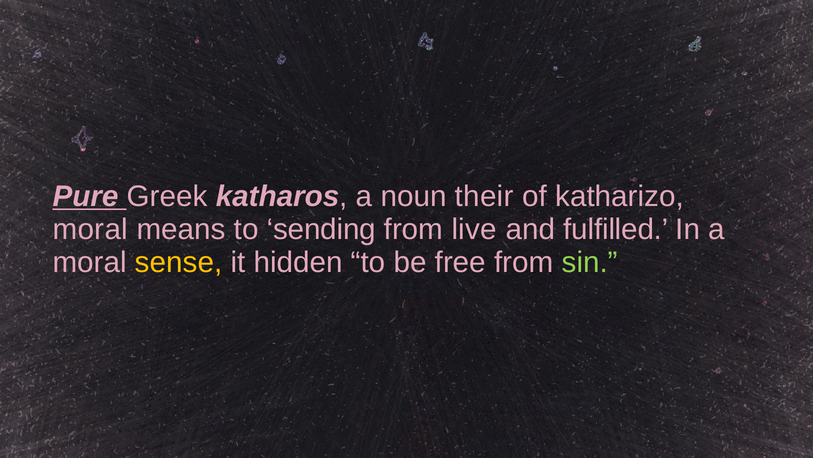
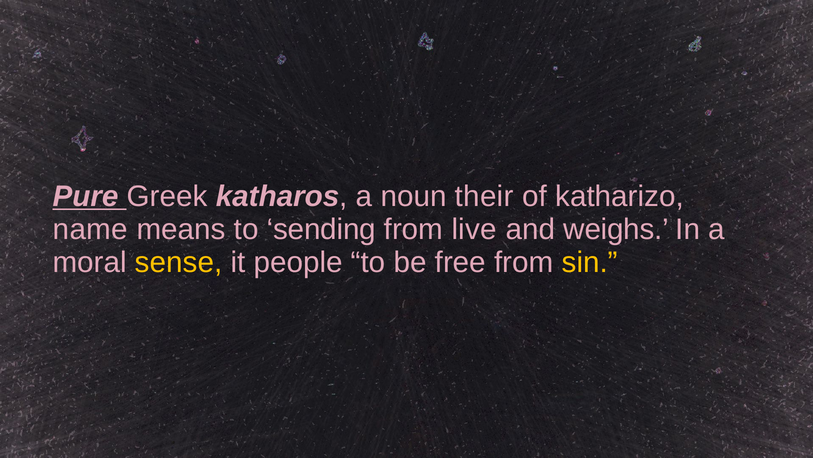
moral at (90, 229): moral -> name
fulfilled: fulfilled -> weighs
hidden: hidden -> people
sin colour: light green -> yellow
